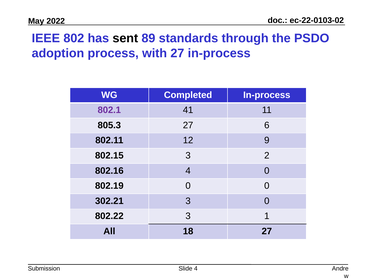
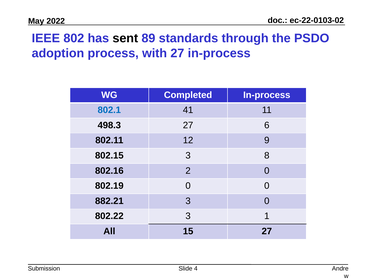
802.1 colour: purple -> blue
805.3: 805.3 -> 498.3
2: 2 -> 8
802.16 4: 4 -> 2
302.21: 302.21 -> 882.21
18: 18 -> 15
